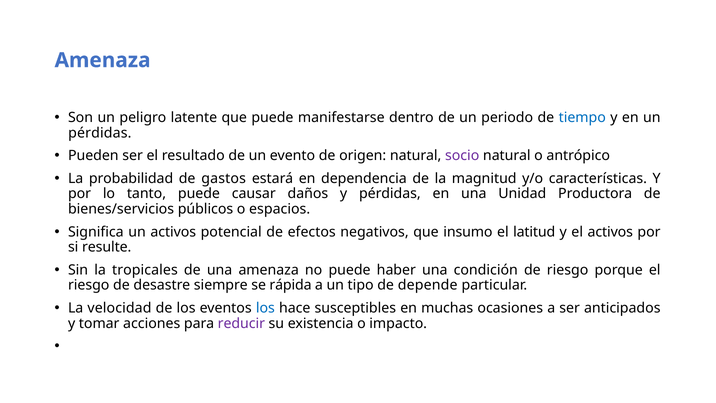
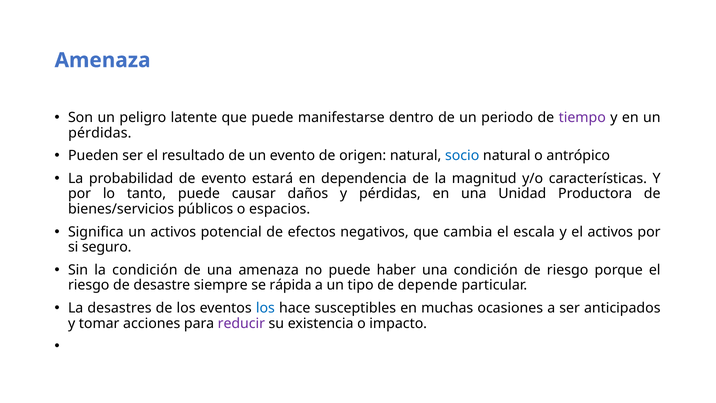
tiempo colour: blue -> purple
socio colour: purple -> blue
de gastos: gastos -> evento
insumo: insumo -> cambia
latitud: latitud -> escala
resulte: resulte -> seguro
la tropicales: tropicales -> condición
velocidad: velocidad -> desastres
